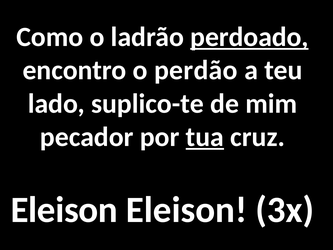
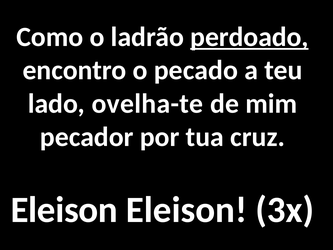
perdão: perdão -> pecado
suplico-te: suplico-te -> ovelha-te
tua underline: present -> none
